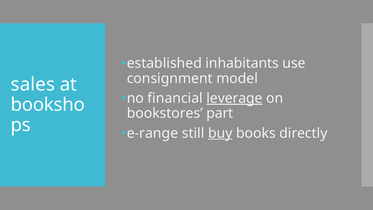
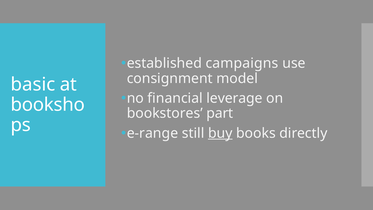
inhabitants: inhabitants -> campaigns
sales: sales -> basic
leverage underline: present -> none
